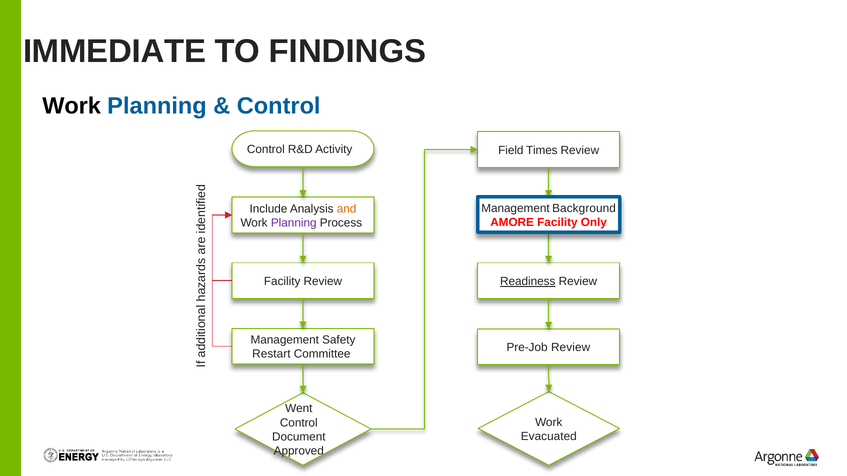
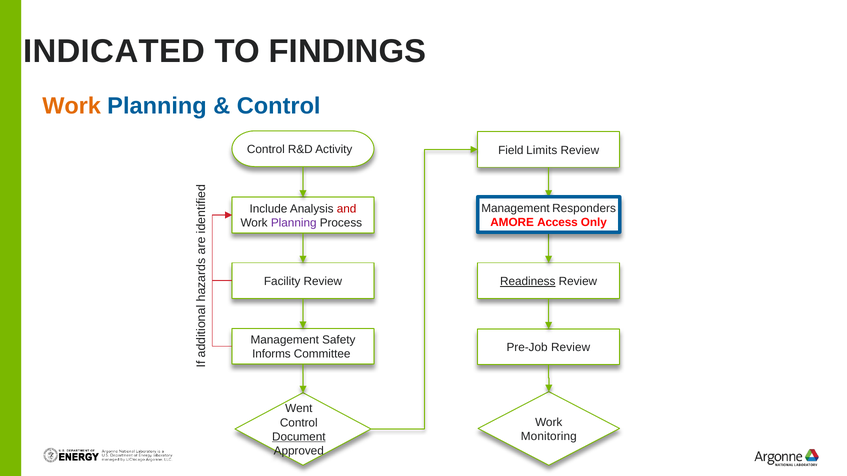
IMMEDIATE: IMMEDIATE -> INDICATED
Work at (72, 106) colour: black -> orange
Times: Times -> Limits
Background: Background -> Responders
and colour: orange -> red
AMORE Facility: Facility -> Access
Restart: Restart -> Informs
Evacuated: Evacuated -> Monitoring
Document underline: none -> present
